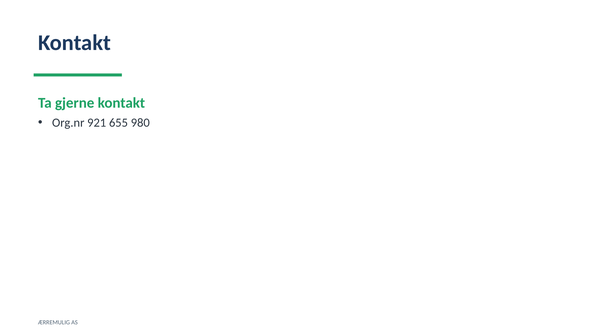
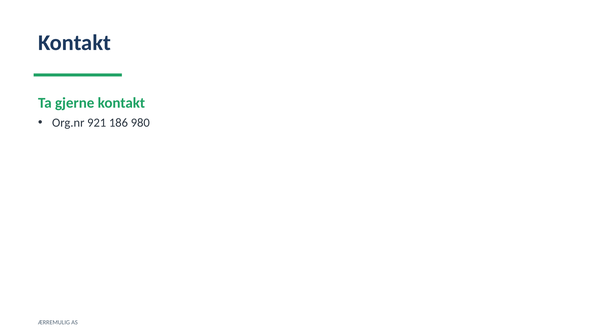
655: 655 -> 186
